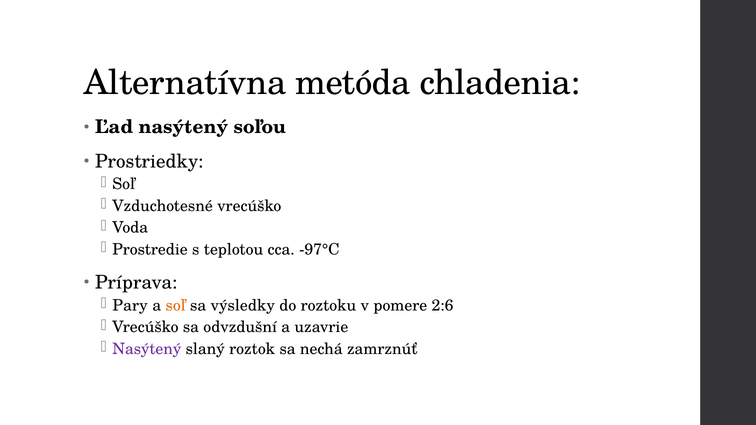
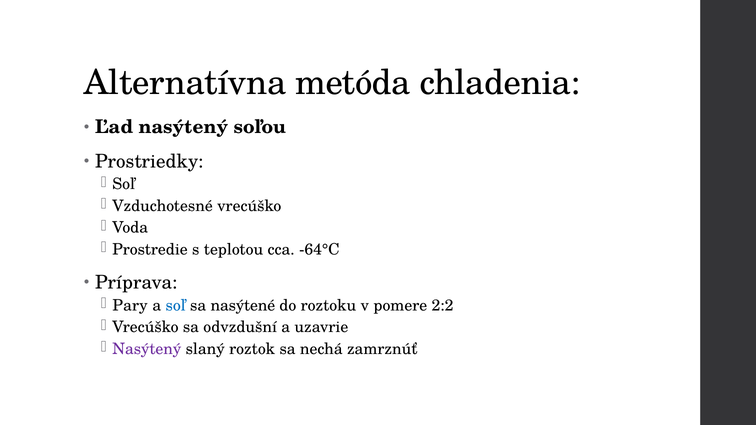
-97°C: -97°C -> -64°C
soľ at (176, 306) colour: orange -> blue
výsledky: výsledky -> nasýtené
2:6: 2:6 -> 2:2
